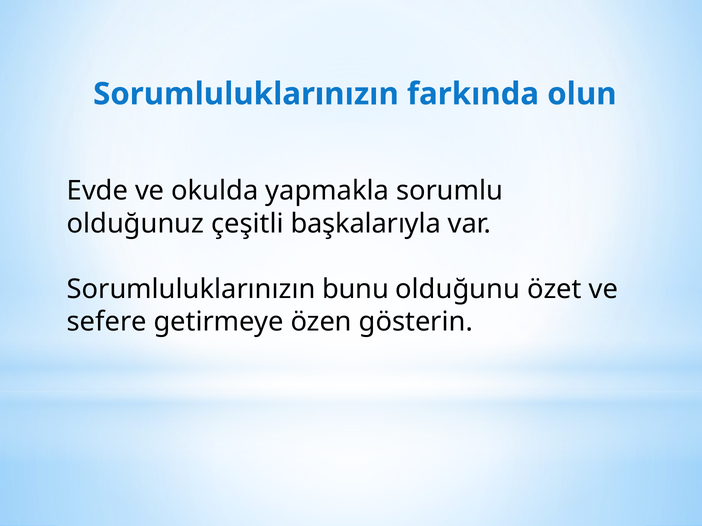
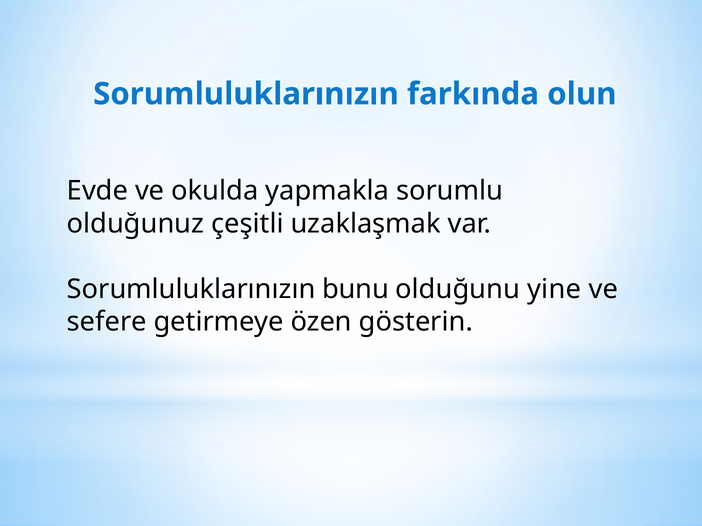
başkalarıyla: başkalarıyla -> uzaklaşmak
özet: özet -> yine
